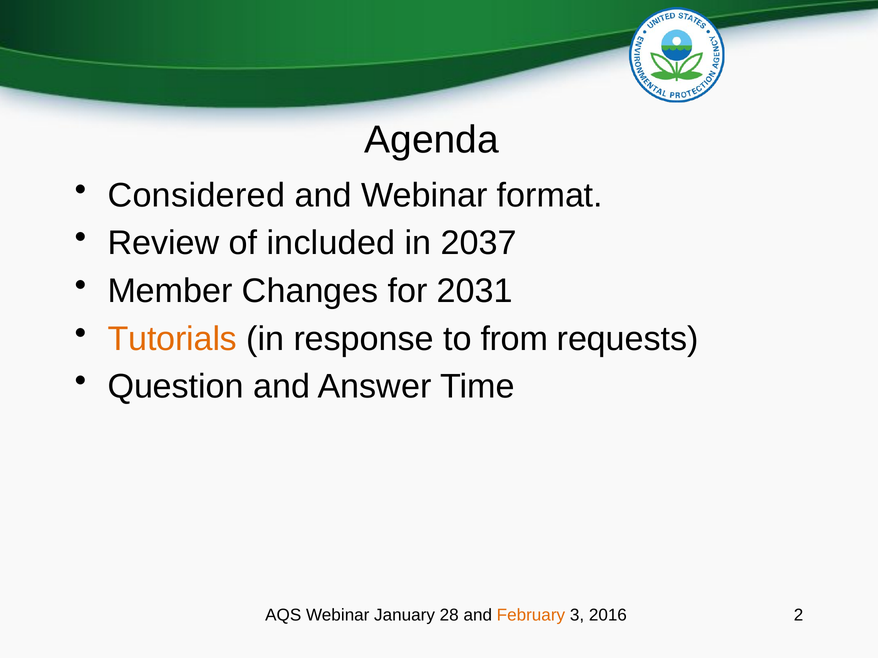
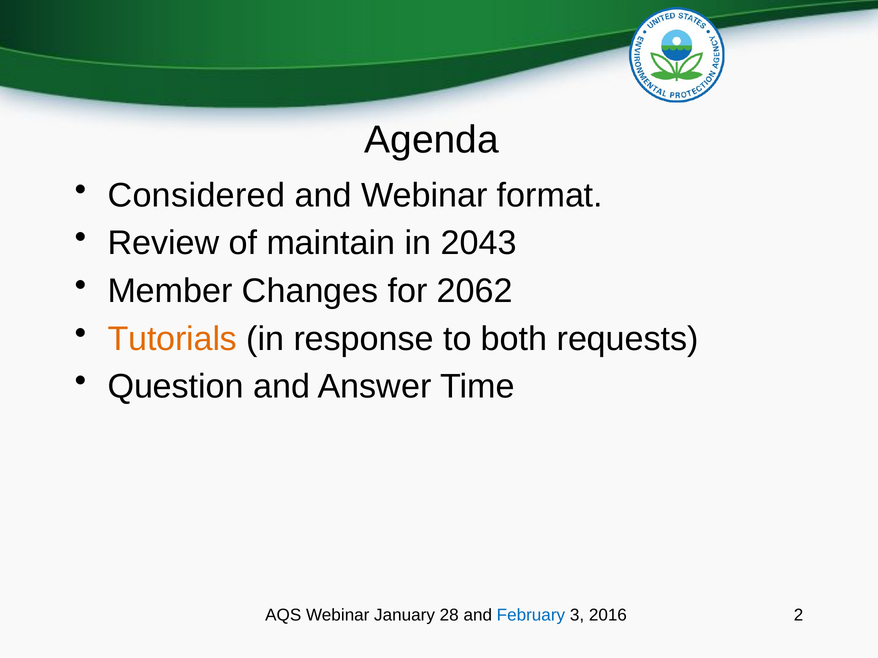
included: included -> maintain
2037: 2037 -> 2043
2031: 2031 -> 2062
from: from -> both
February colour: orange -> blue
